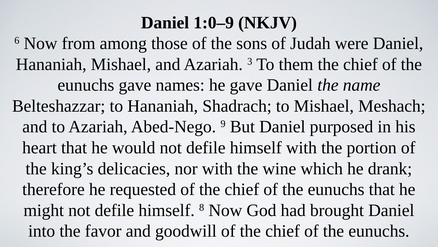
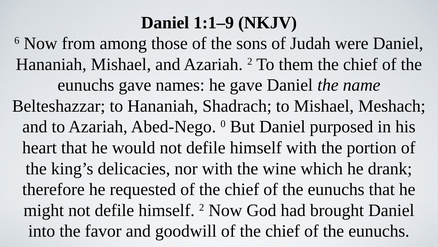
1:0–9: 1:0–9 -> 1:1–9
Azariah 3: 3 -> 2
9: 9 -> 0
himself 8: 8 -> 2
